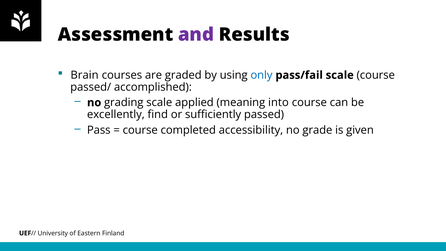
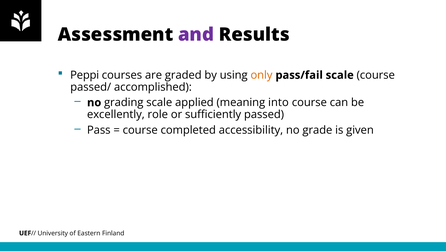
Brain: Brain -> Peppi
only colour: blue -> orange
find: find -> role
